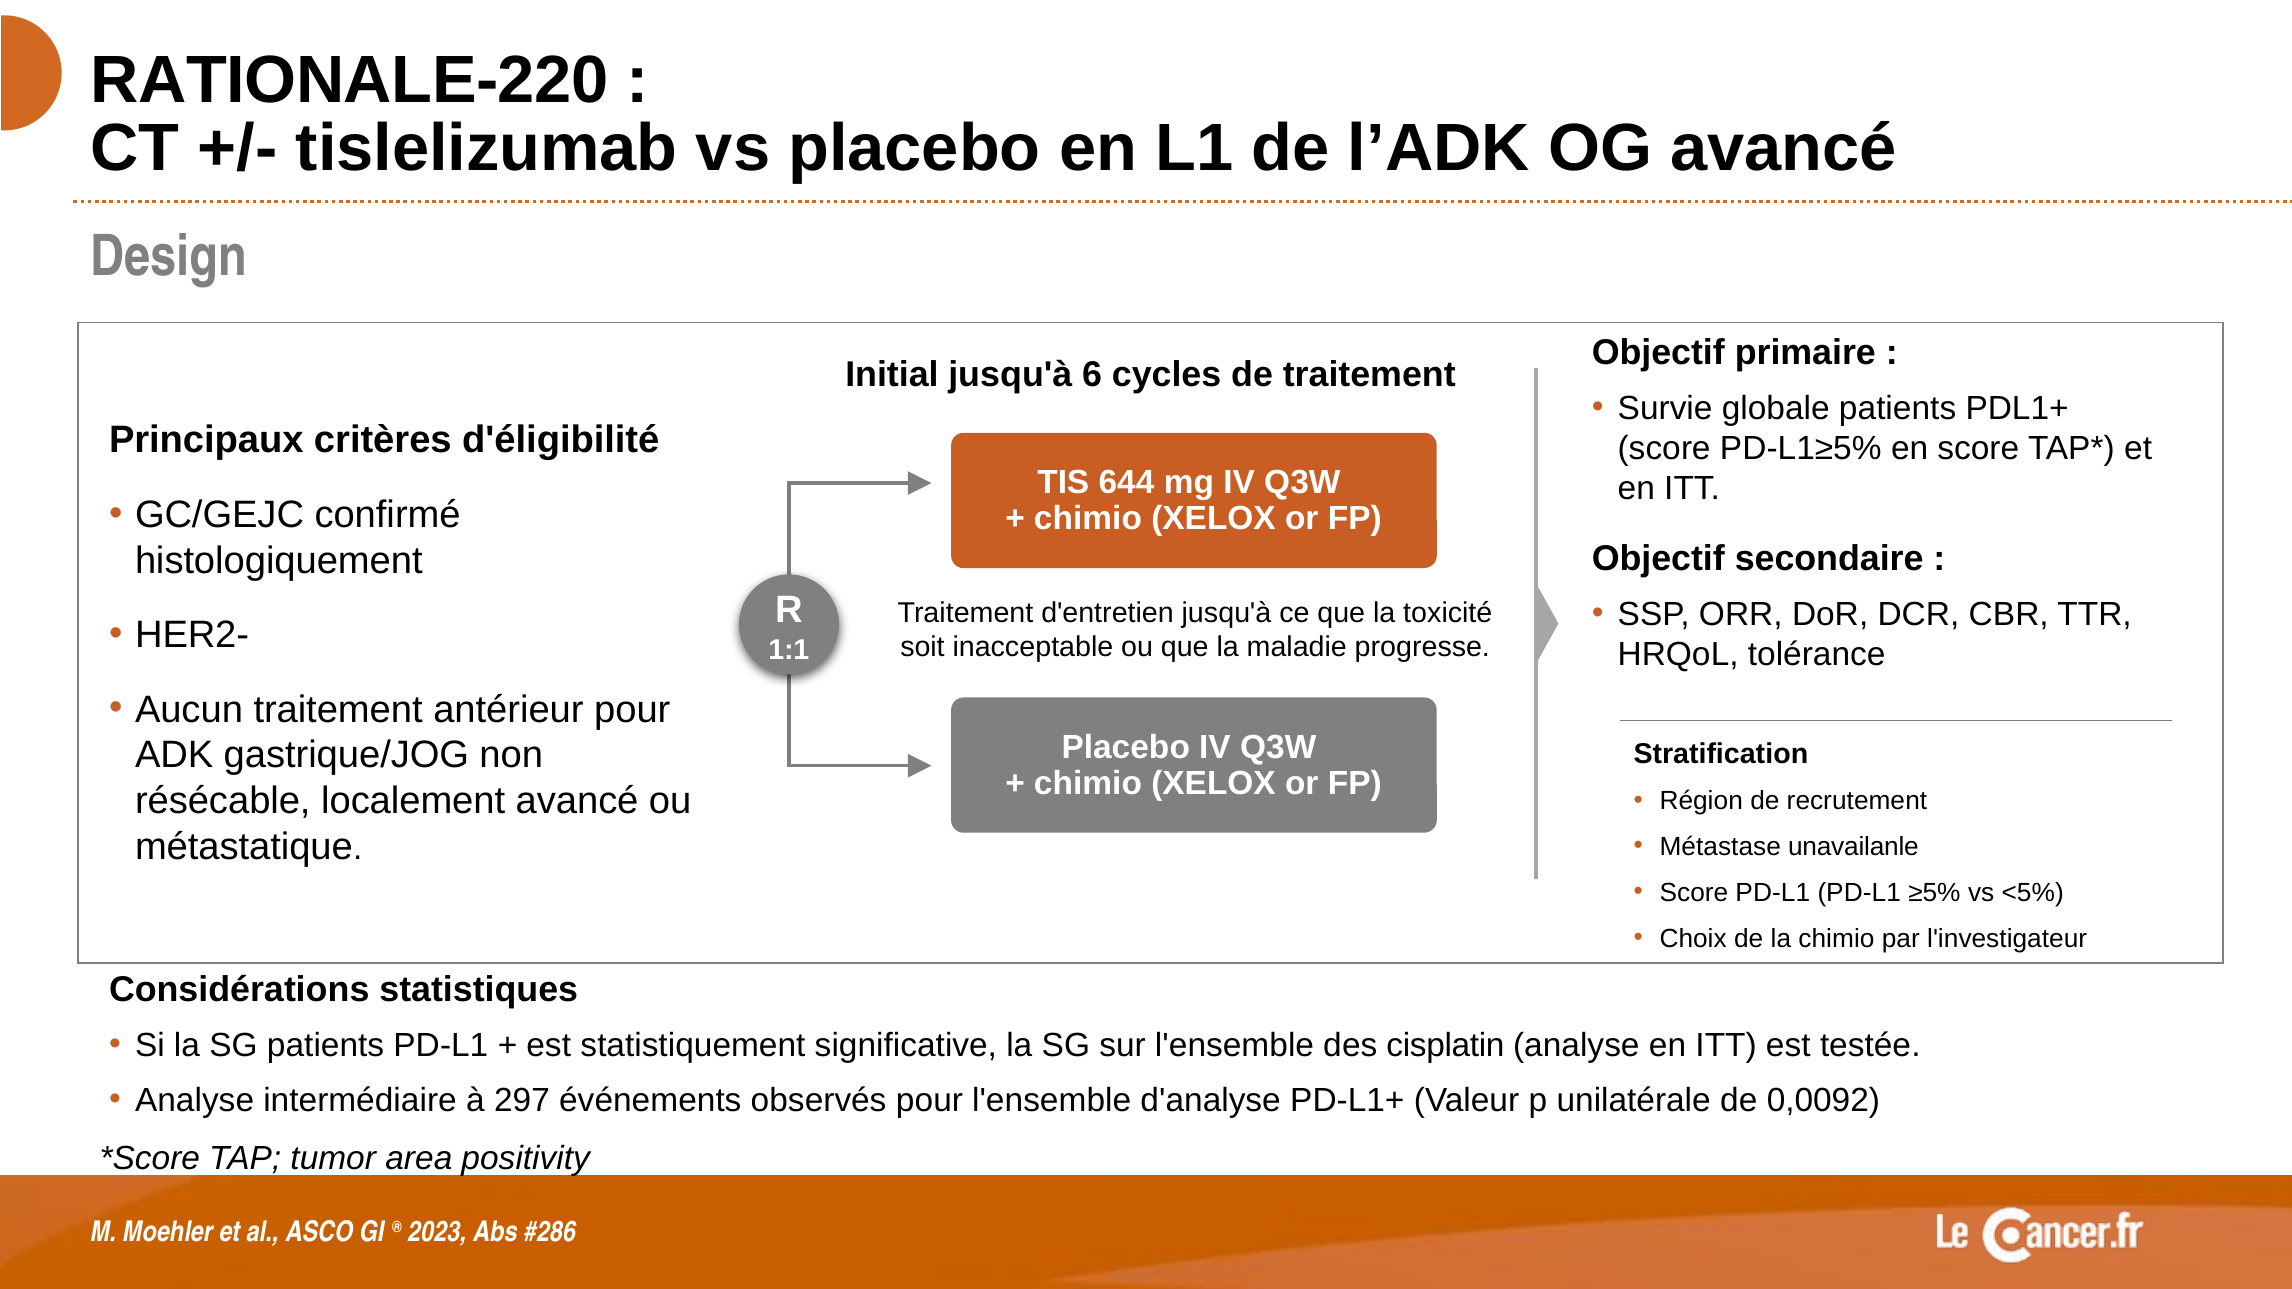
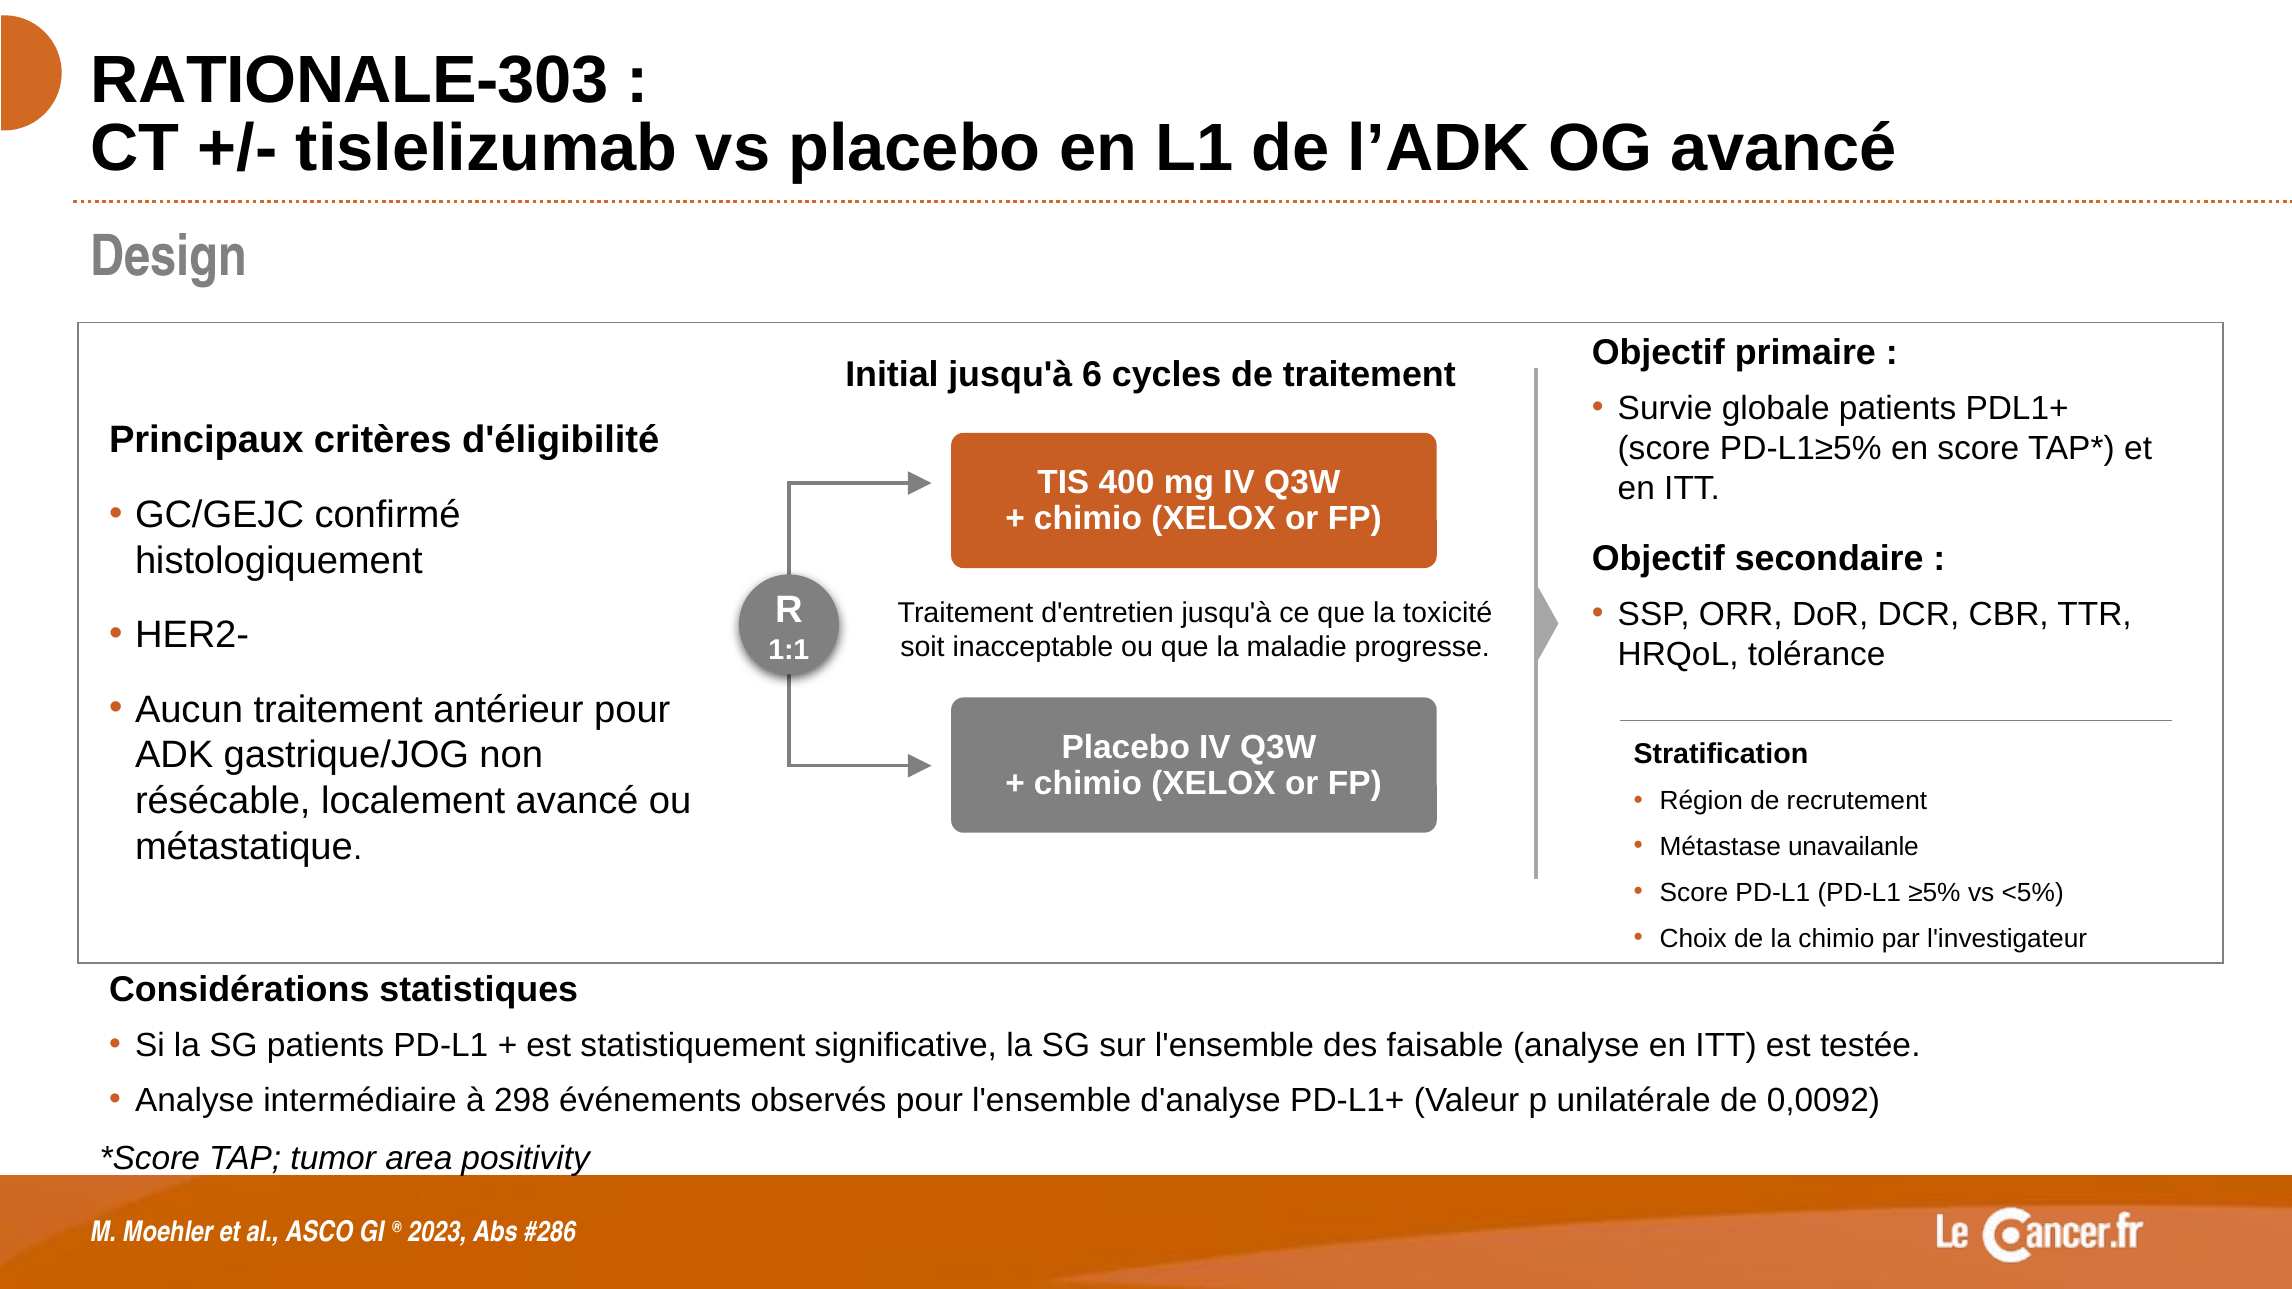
RATIONALE-220: RATIONALE-220 -> RATIONALE-303
644: 644 -> 400
cisplatin: cisplatin -> faisable
297: 297 -> 298
